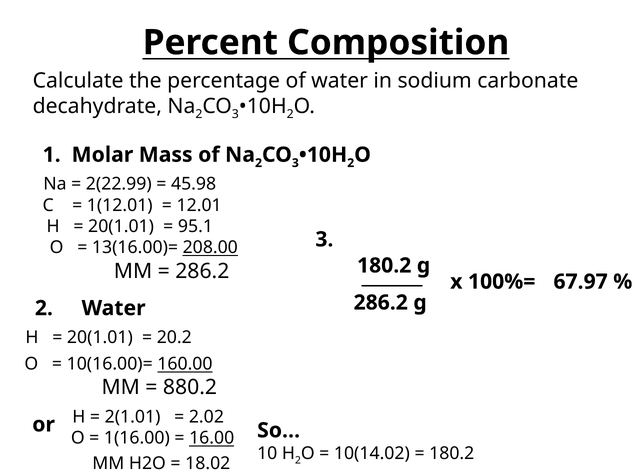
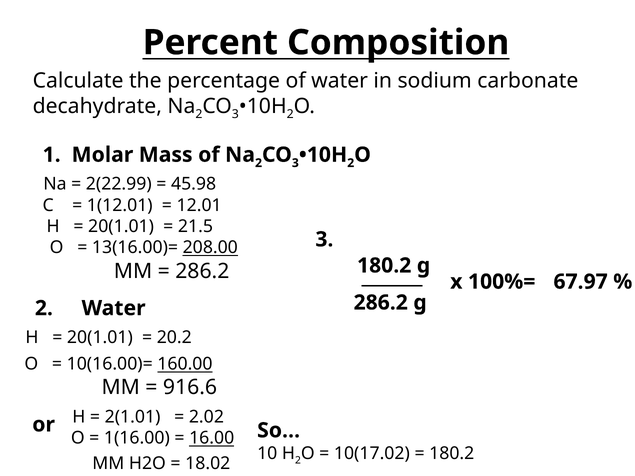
95.1: 95.1 -> 21.5
880.2: 880.2 -> 916.6
10(14.02: 10(14.02 -> 10(17.02
